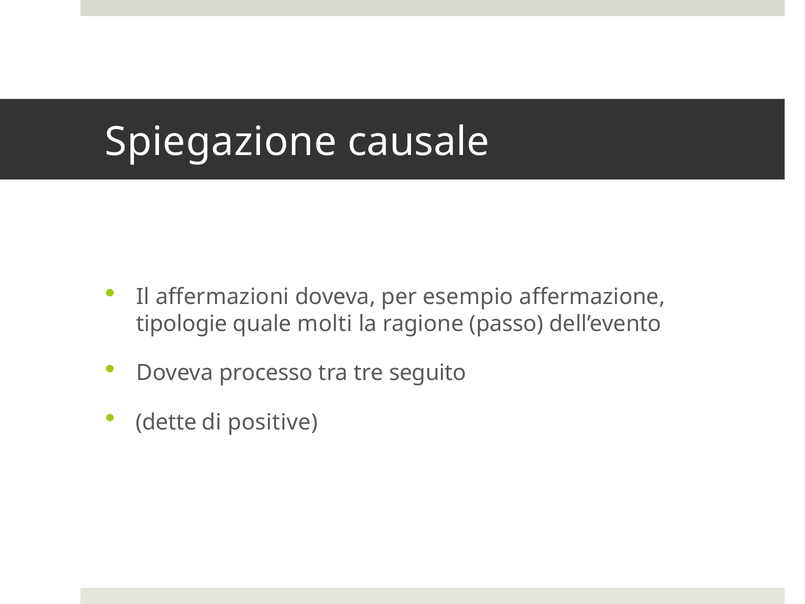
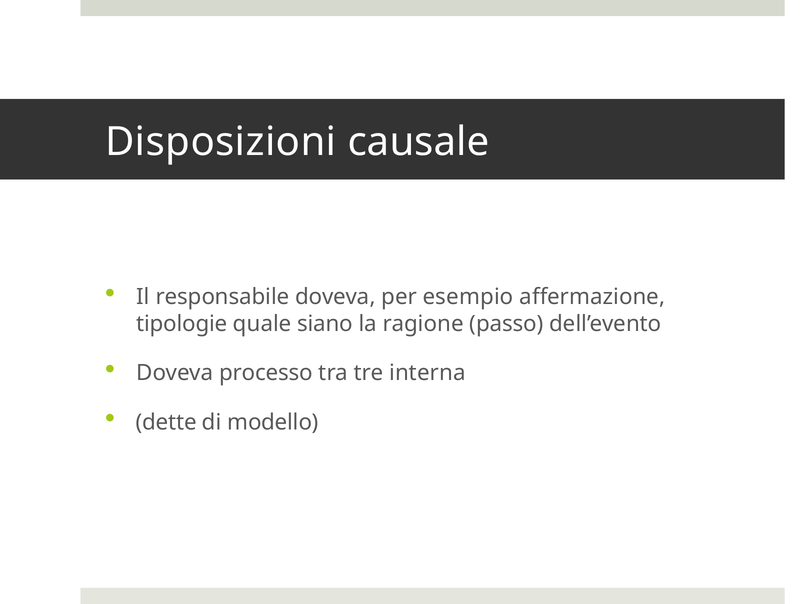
Spiegazione: Spiegazione -> Disposizioni
affermazioni: affermazioni -> responsabile
molti: molti -> siano
seguito: seguito -> interna
positive: positive -> modello
